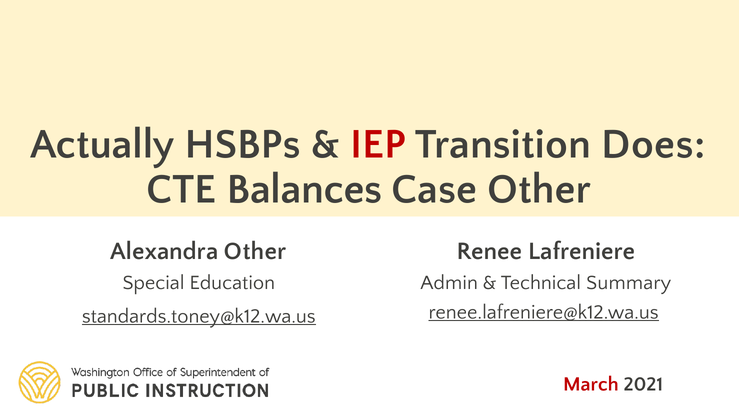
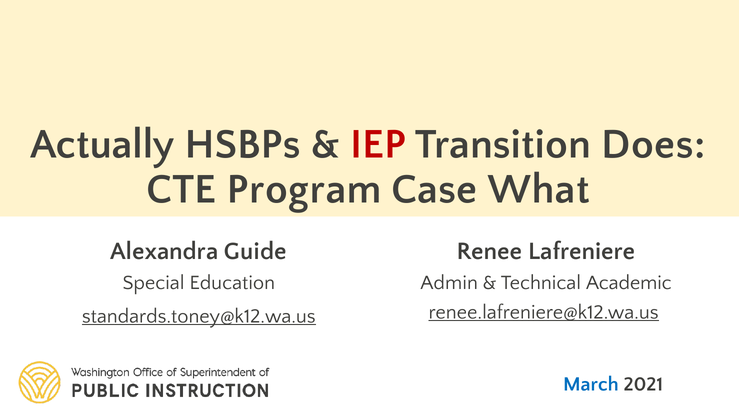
Balances: Balances -> Program
Case Other: Other -> What
Alexandra Other: Other -> Guide
Summary: Summary -> Academic
March colour: red -> blue
